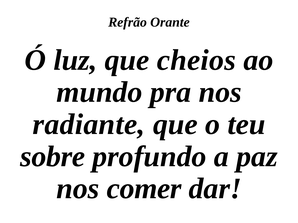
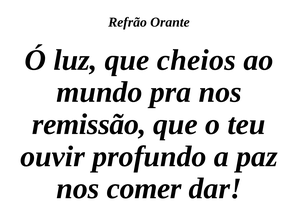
radiante: radiante -> remissão
sobre: sobre -> ouvir
